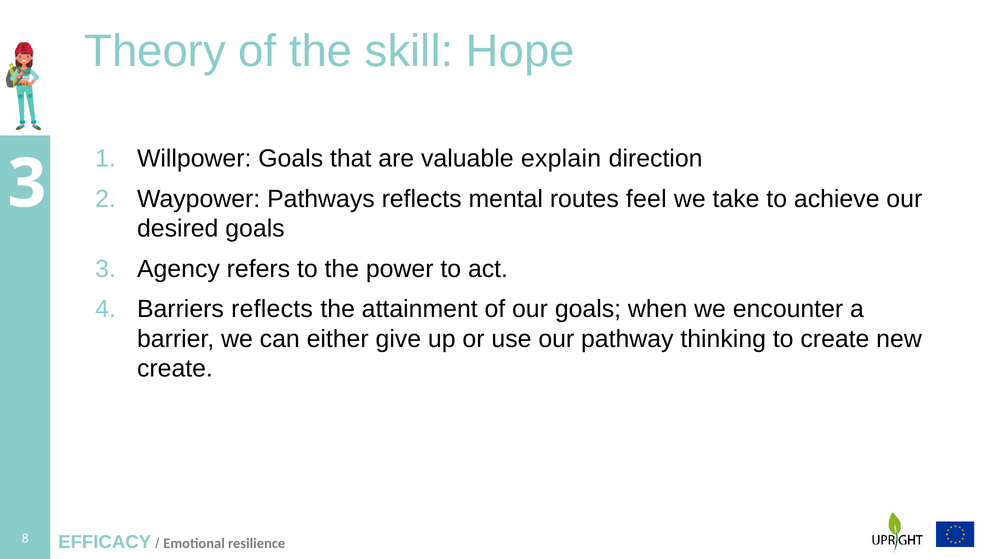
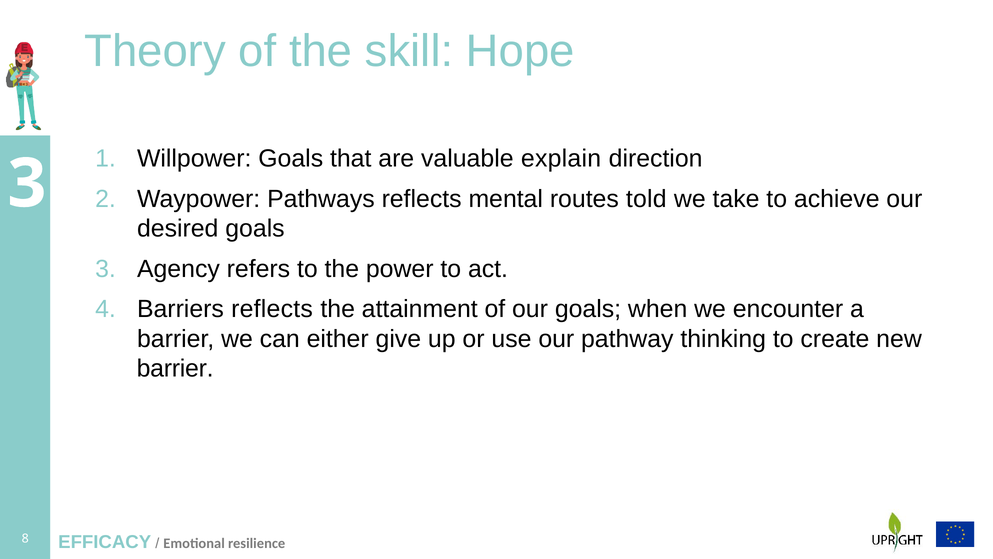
feel: feel -> told
create at (175, 368): create -> barrier
